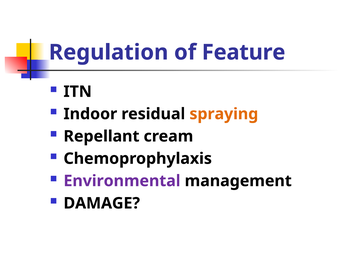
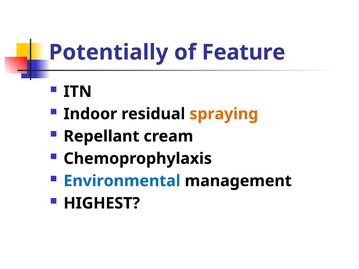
Regulation: Regulation -> Potentially
Environmental colour: purple -> blue
DAMAGE: DAMAGE -> HIGHEST
